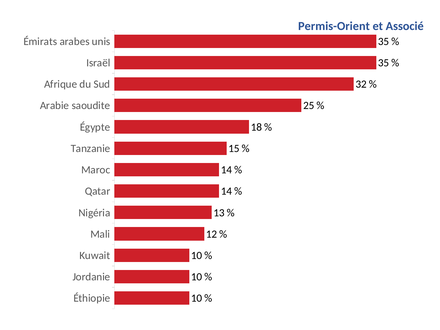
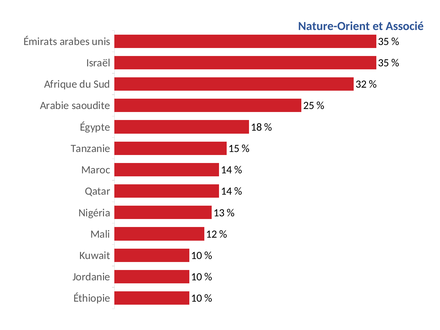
Permis-Orient: Permis-Orient -> Nature-Orient
